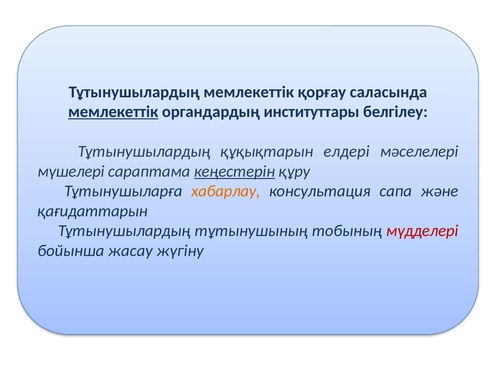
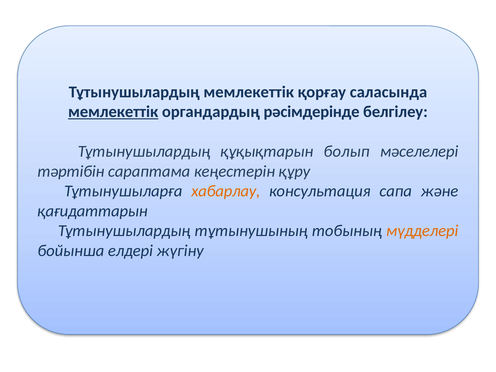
институттары: институттары -> рәсімдерінде
елдері: елдері -> болып
мүшелері: мүшелері -> тәртібін
кеңестерін underline: present -> none
мүдделері colour: red -> orange
жасау: жасау -> елдері
